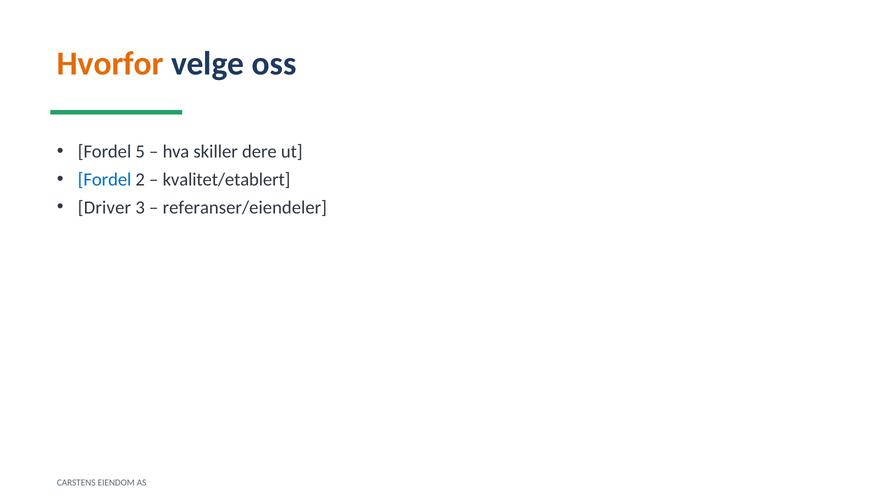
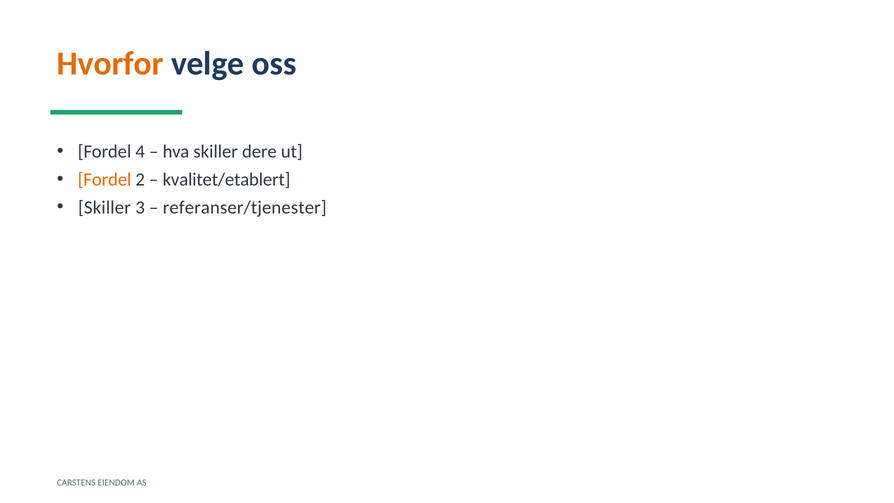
5: 5 -> 4
Fordel at (105, 179) colour: blue -> orange
Driver at (104, 207): Driver -> Skiller
referanser/eiendeler: referanser/eiendeler -> referanser/tjenester
